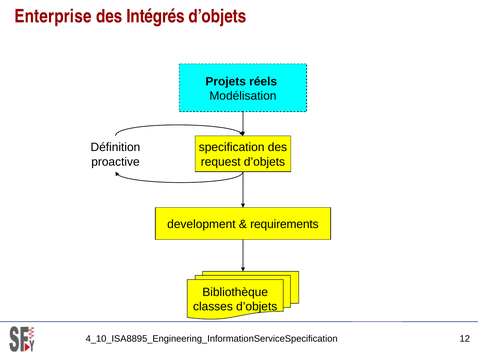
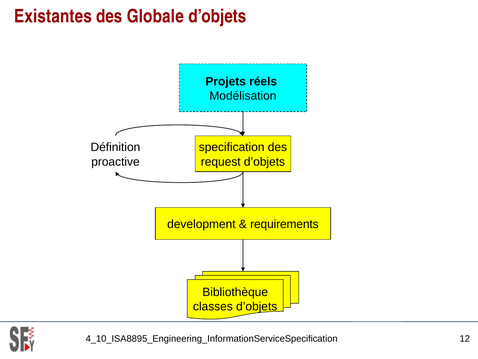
Enterprise: Enterprise -> Existantes
Intégrés: Intégrés -> Globale
